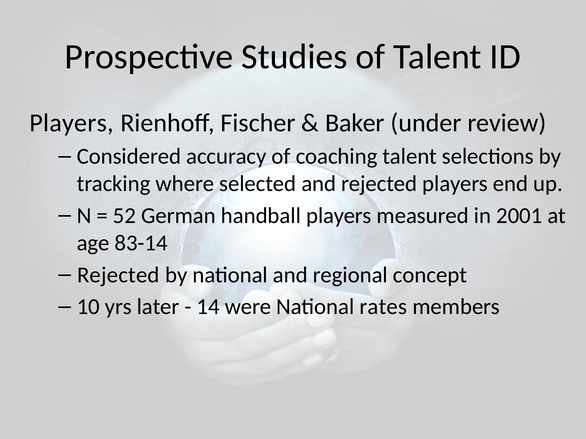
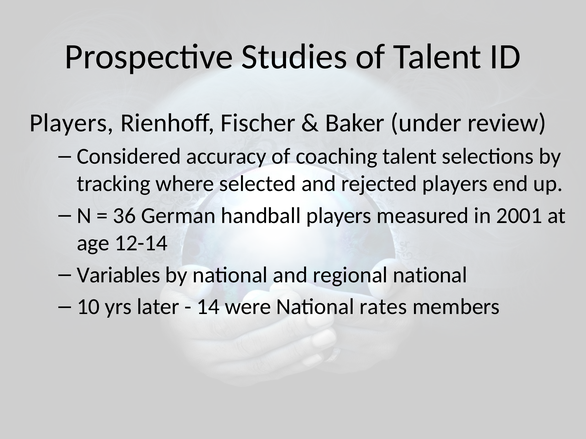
52: 52 -> 36
83-14: 83-14 -> 12-14
Rejected at (118, 275): Rejected -> Variables
regional concept: concept -> national
